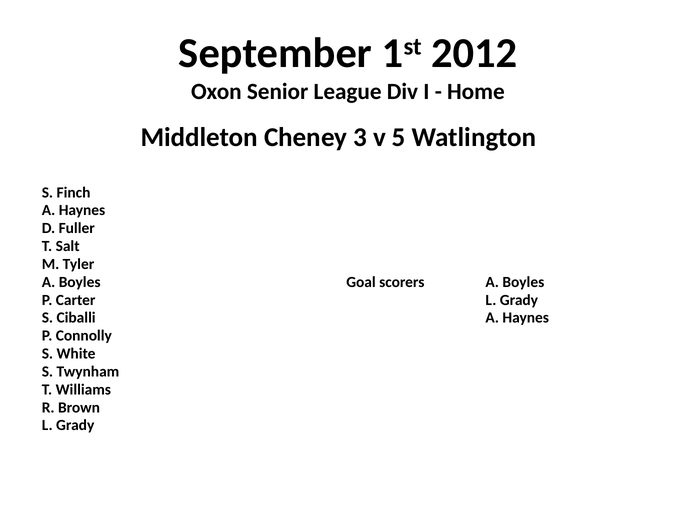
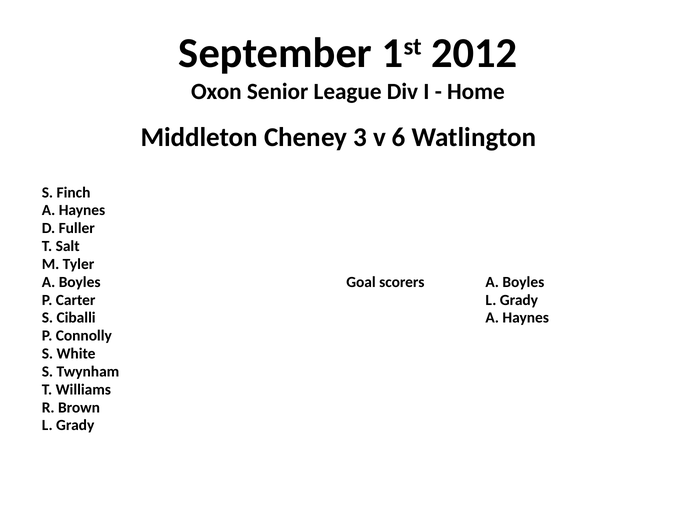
5: 5 -> 6
